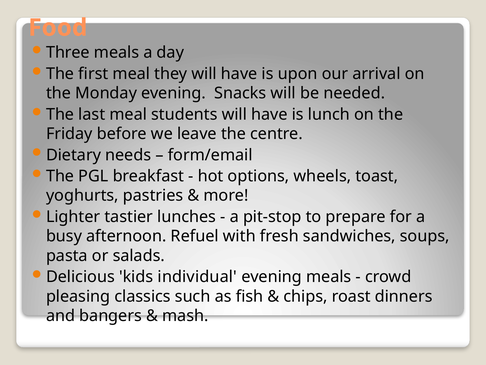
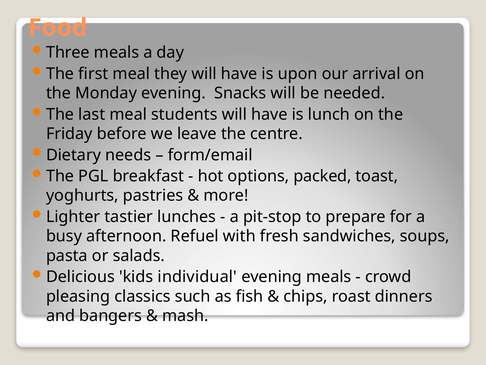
wheels: wheels -> packed
